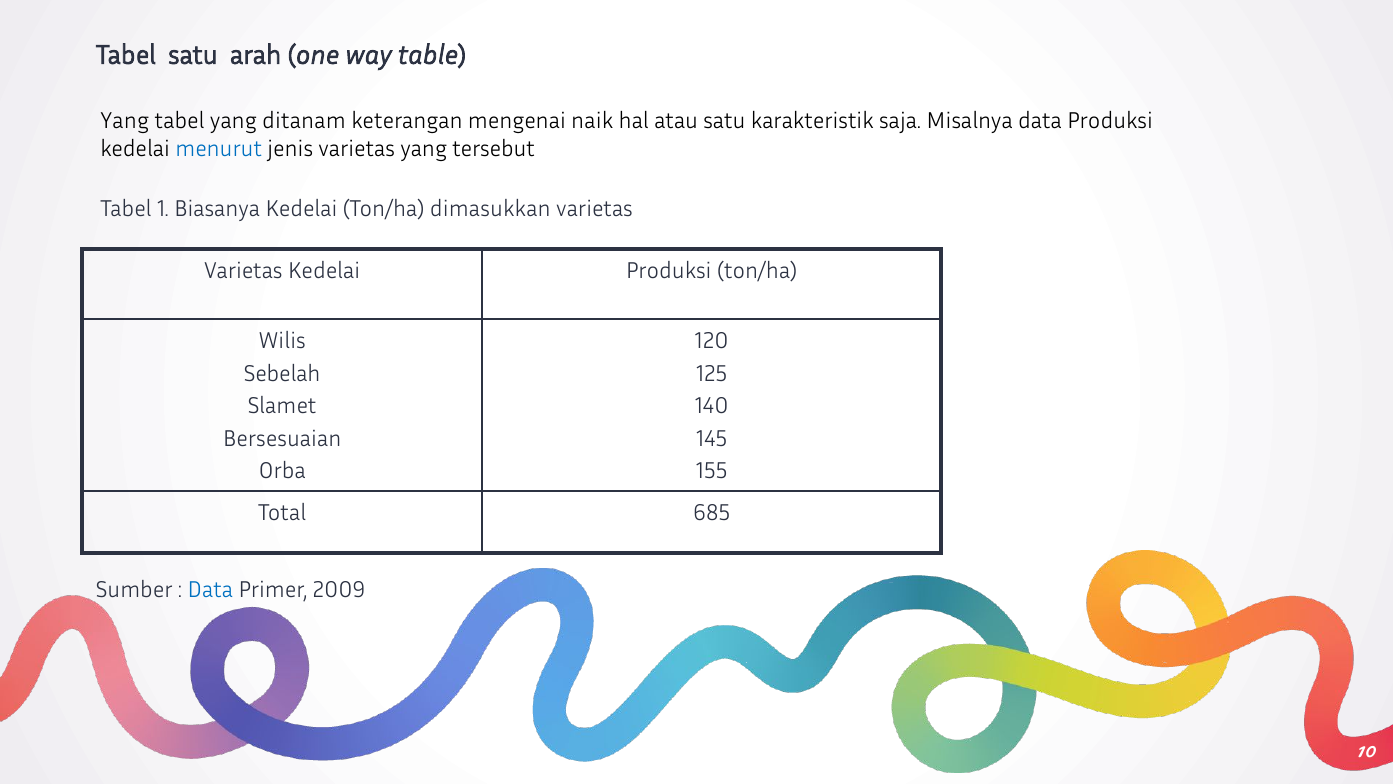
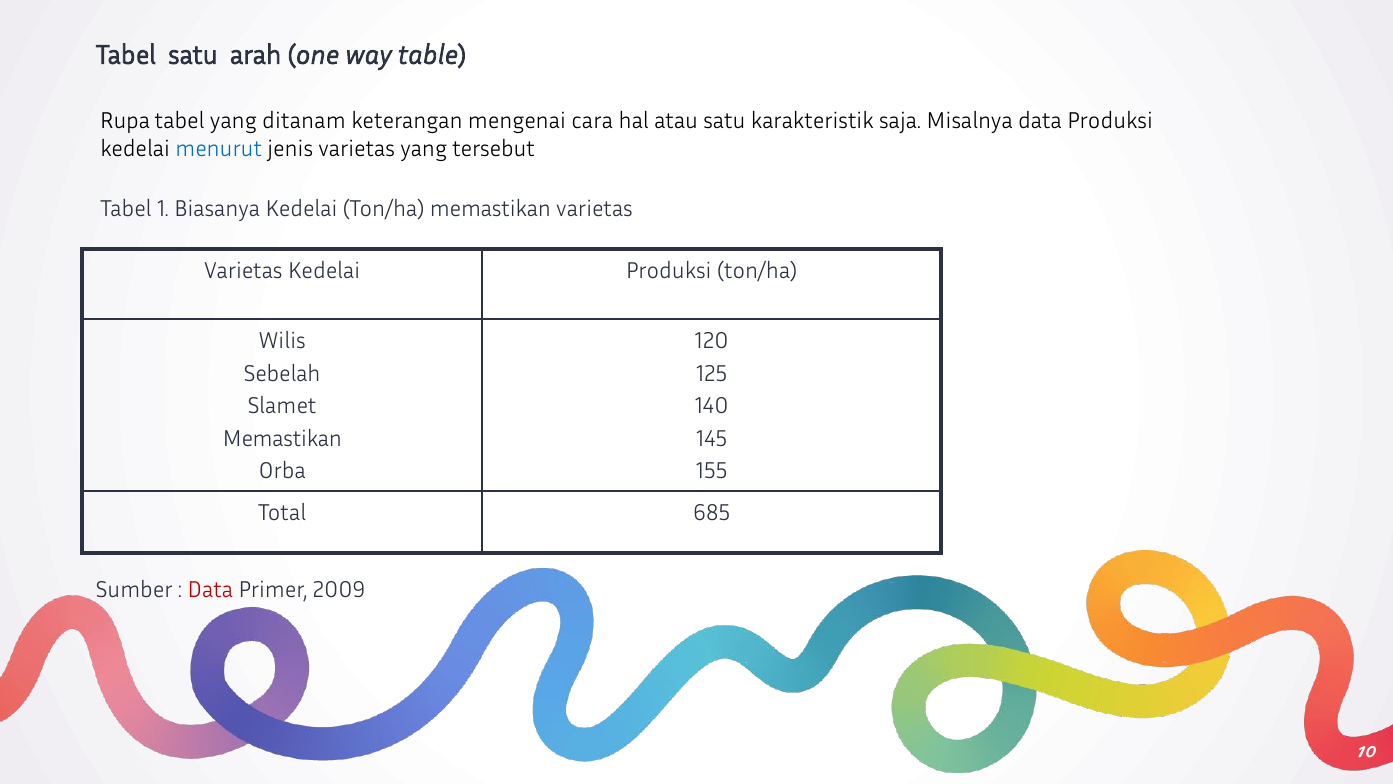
Yang at (125, 121): Yang -> Rupa
naik: naik -> cara
Ton/ha dimasukkan: dimasukkan -> memastikan
Bersesuaian at (282, 438): Bersesuaian -> Memastikan
Data at (210, 590) colour: blue -> red
